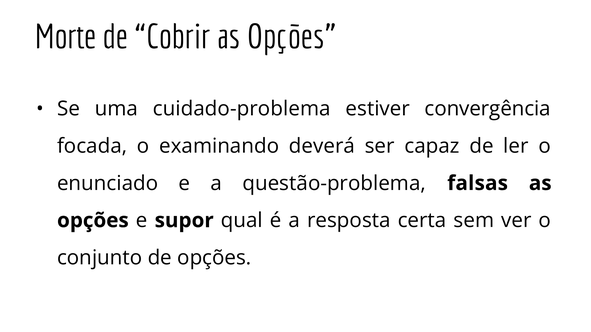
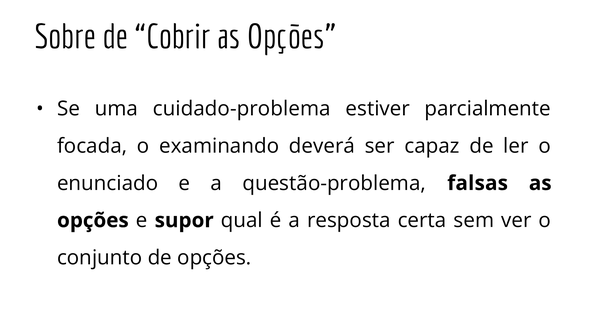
Morte: Morte -> Sobre
convergência: convergência -> parcialmente
